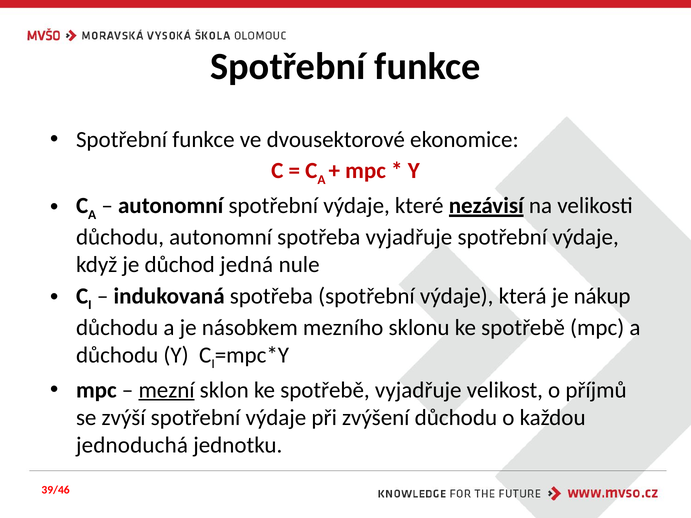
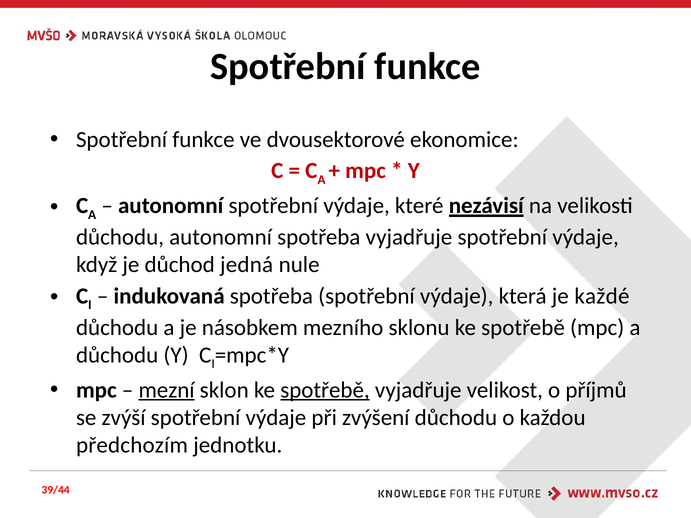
nákup: nákup -> každé
spotřebě at (325, 390) underline: none -> present
jednoduchá: jednoduchá -> předchozím
39/46: 39/46 -> 39/44
